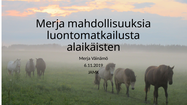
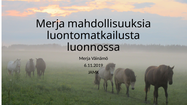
alaikäisten: alaikäisten -> luonnossa
